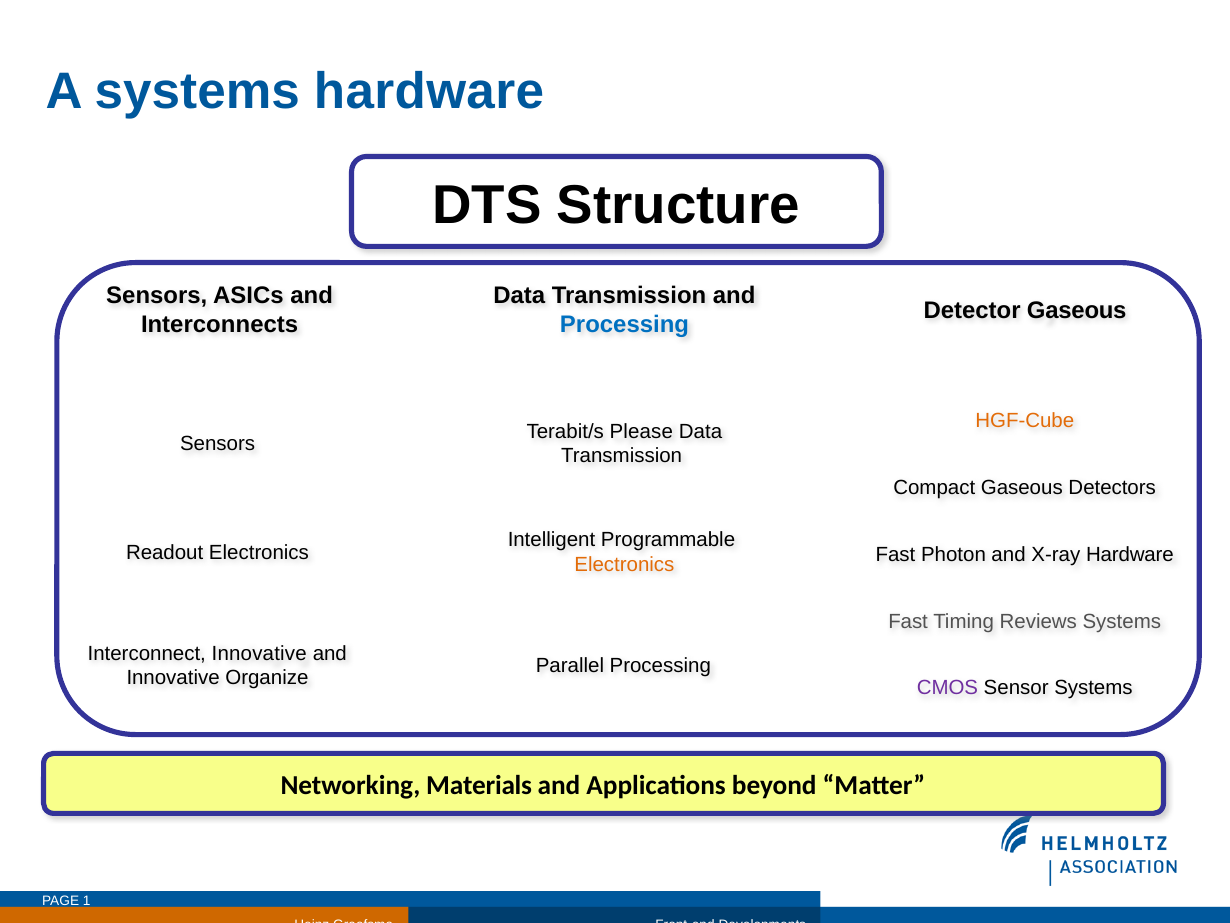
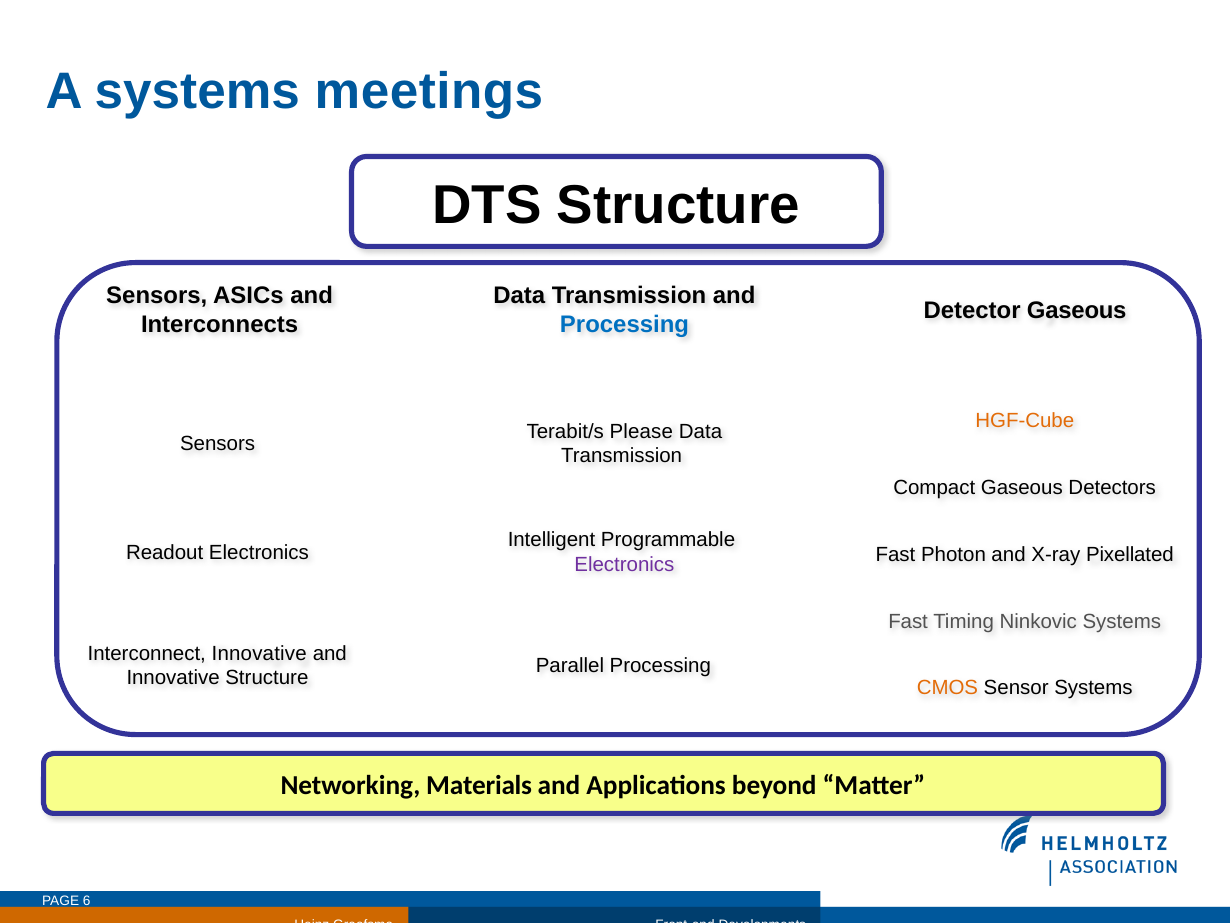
systems hardware: hardware -> meetings
X-ray Hardware: Hardware -> Pixellated
Electronics at (624, 564) colour: orange -> purple
Reviews: Reviews -> Ninkovic
Innovative Organize: Organize -> Structure
CMOS colour: purple -> orange
1: 1 -> 6
